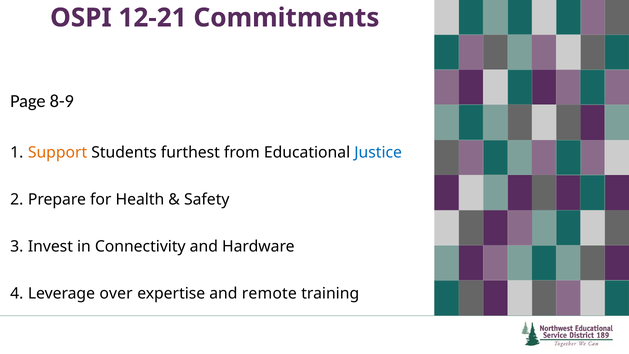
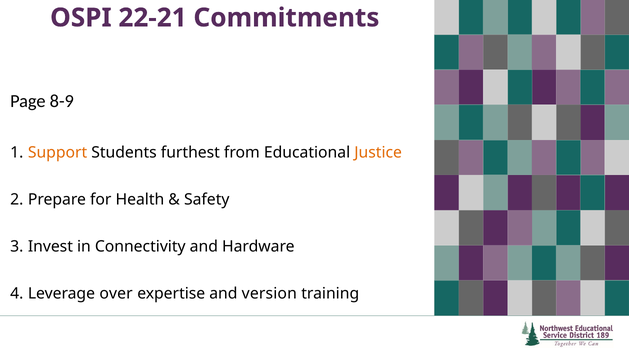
12-21: 12-21 -> 22-21
Justice colour: blue -> orange
remote: remote -> version
